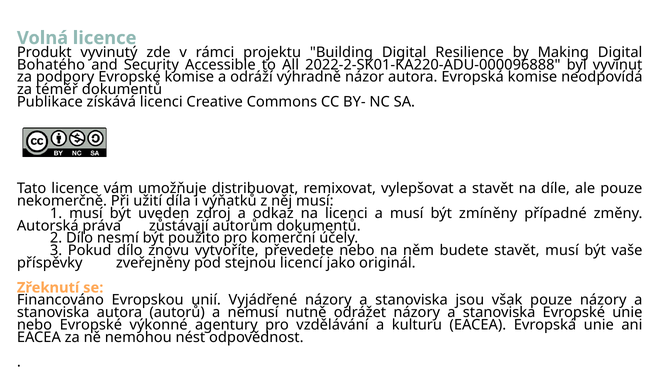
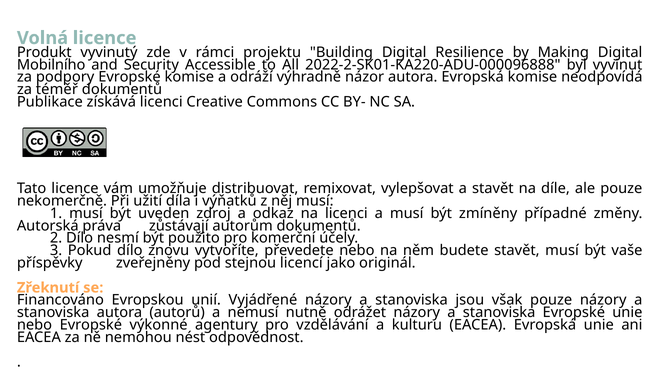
Bohatého: Bohatého -> Mobilního
